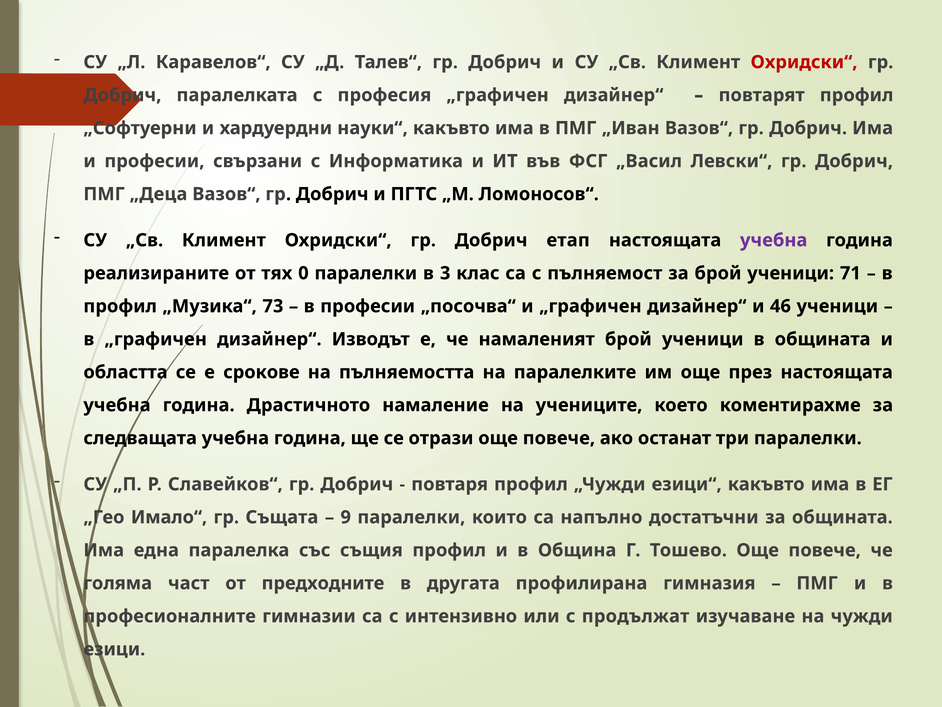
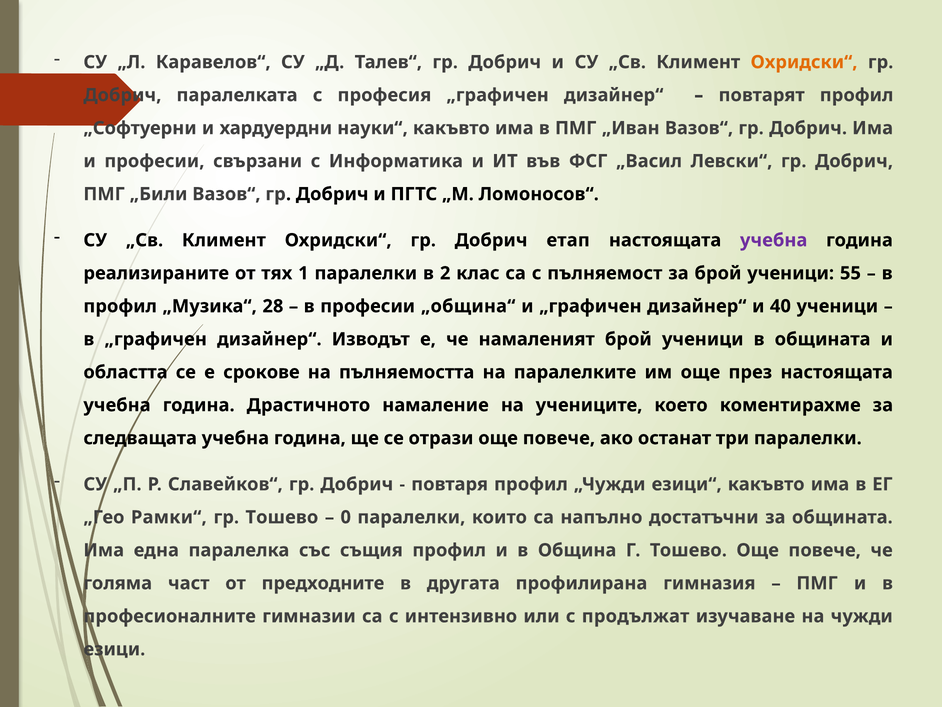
Охридски“ at (804, 62) colour: red -> orange
„Деца: „Деца -> „Били
0: 0 -> 1
3: 3 -> 2
71: 71 -> 55
73: 73 -> 28
„посочва“: „посочва“ -> „община“
46: 46 -> 40
Имало“: Имало“ -> Рамки“
гр Същата: Същата -> Тошево
9: 9 -> 0
